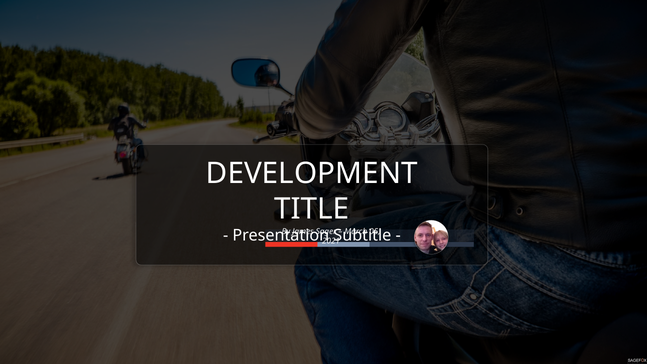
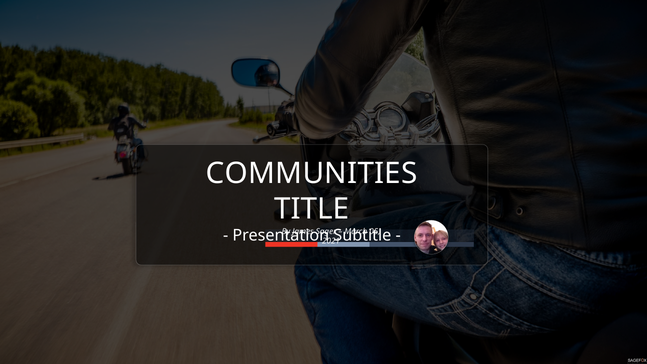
DEVELOPMENT: DEVELOPMENT -> COMMUNITIES
